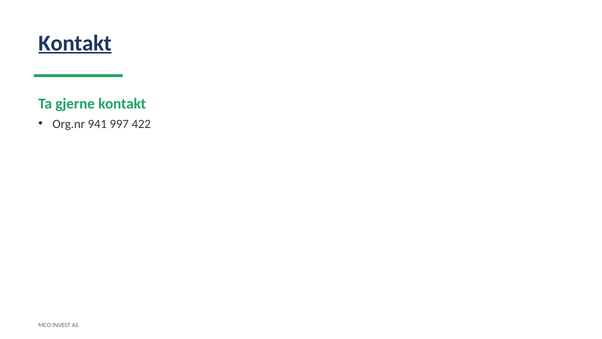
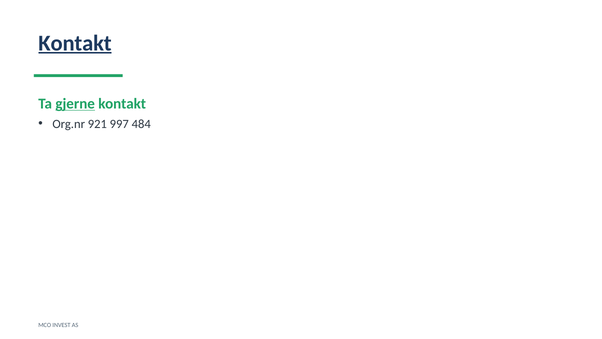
gjerne underline: none -> present
941: 941 -> 921
422: 422 -> 484
